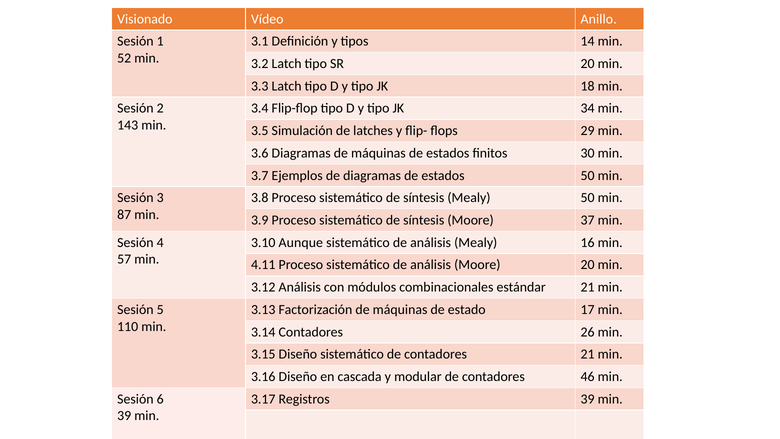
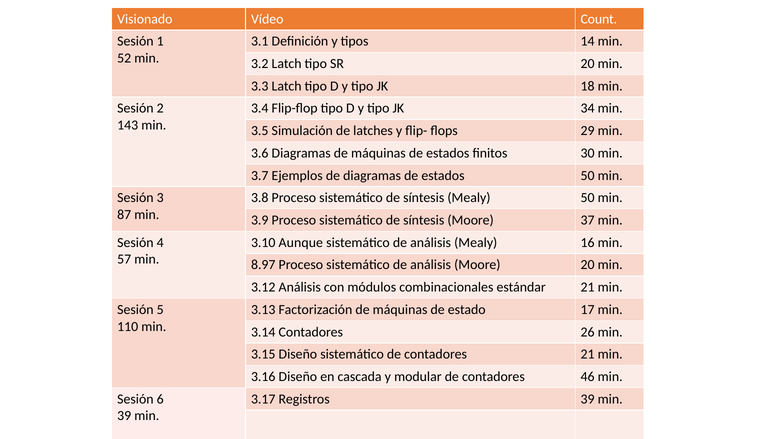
Anillo: Anillo -> Count
4.11: 4.11 -> 8.97
